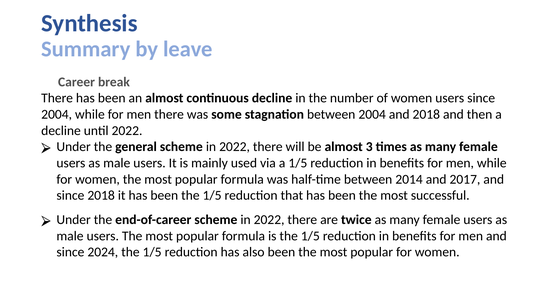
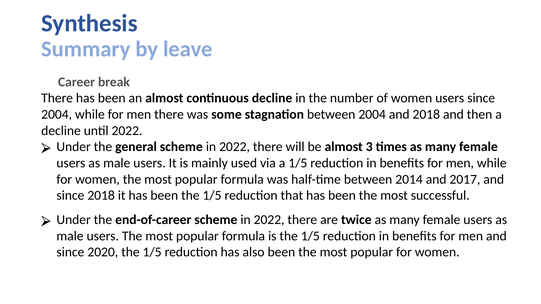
2024: 2024 -> 2020
